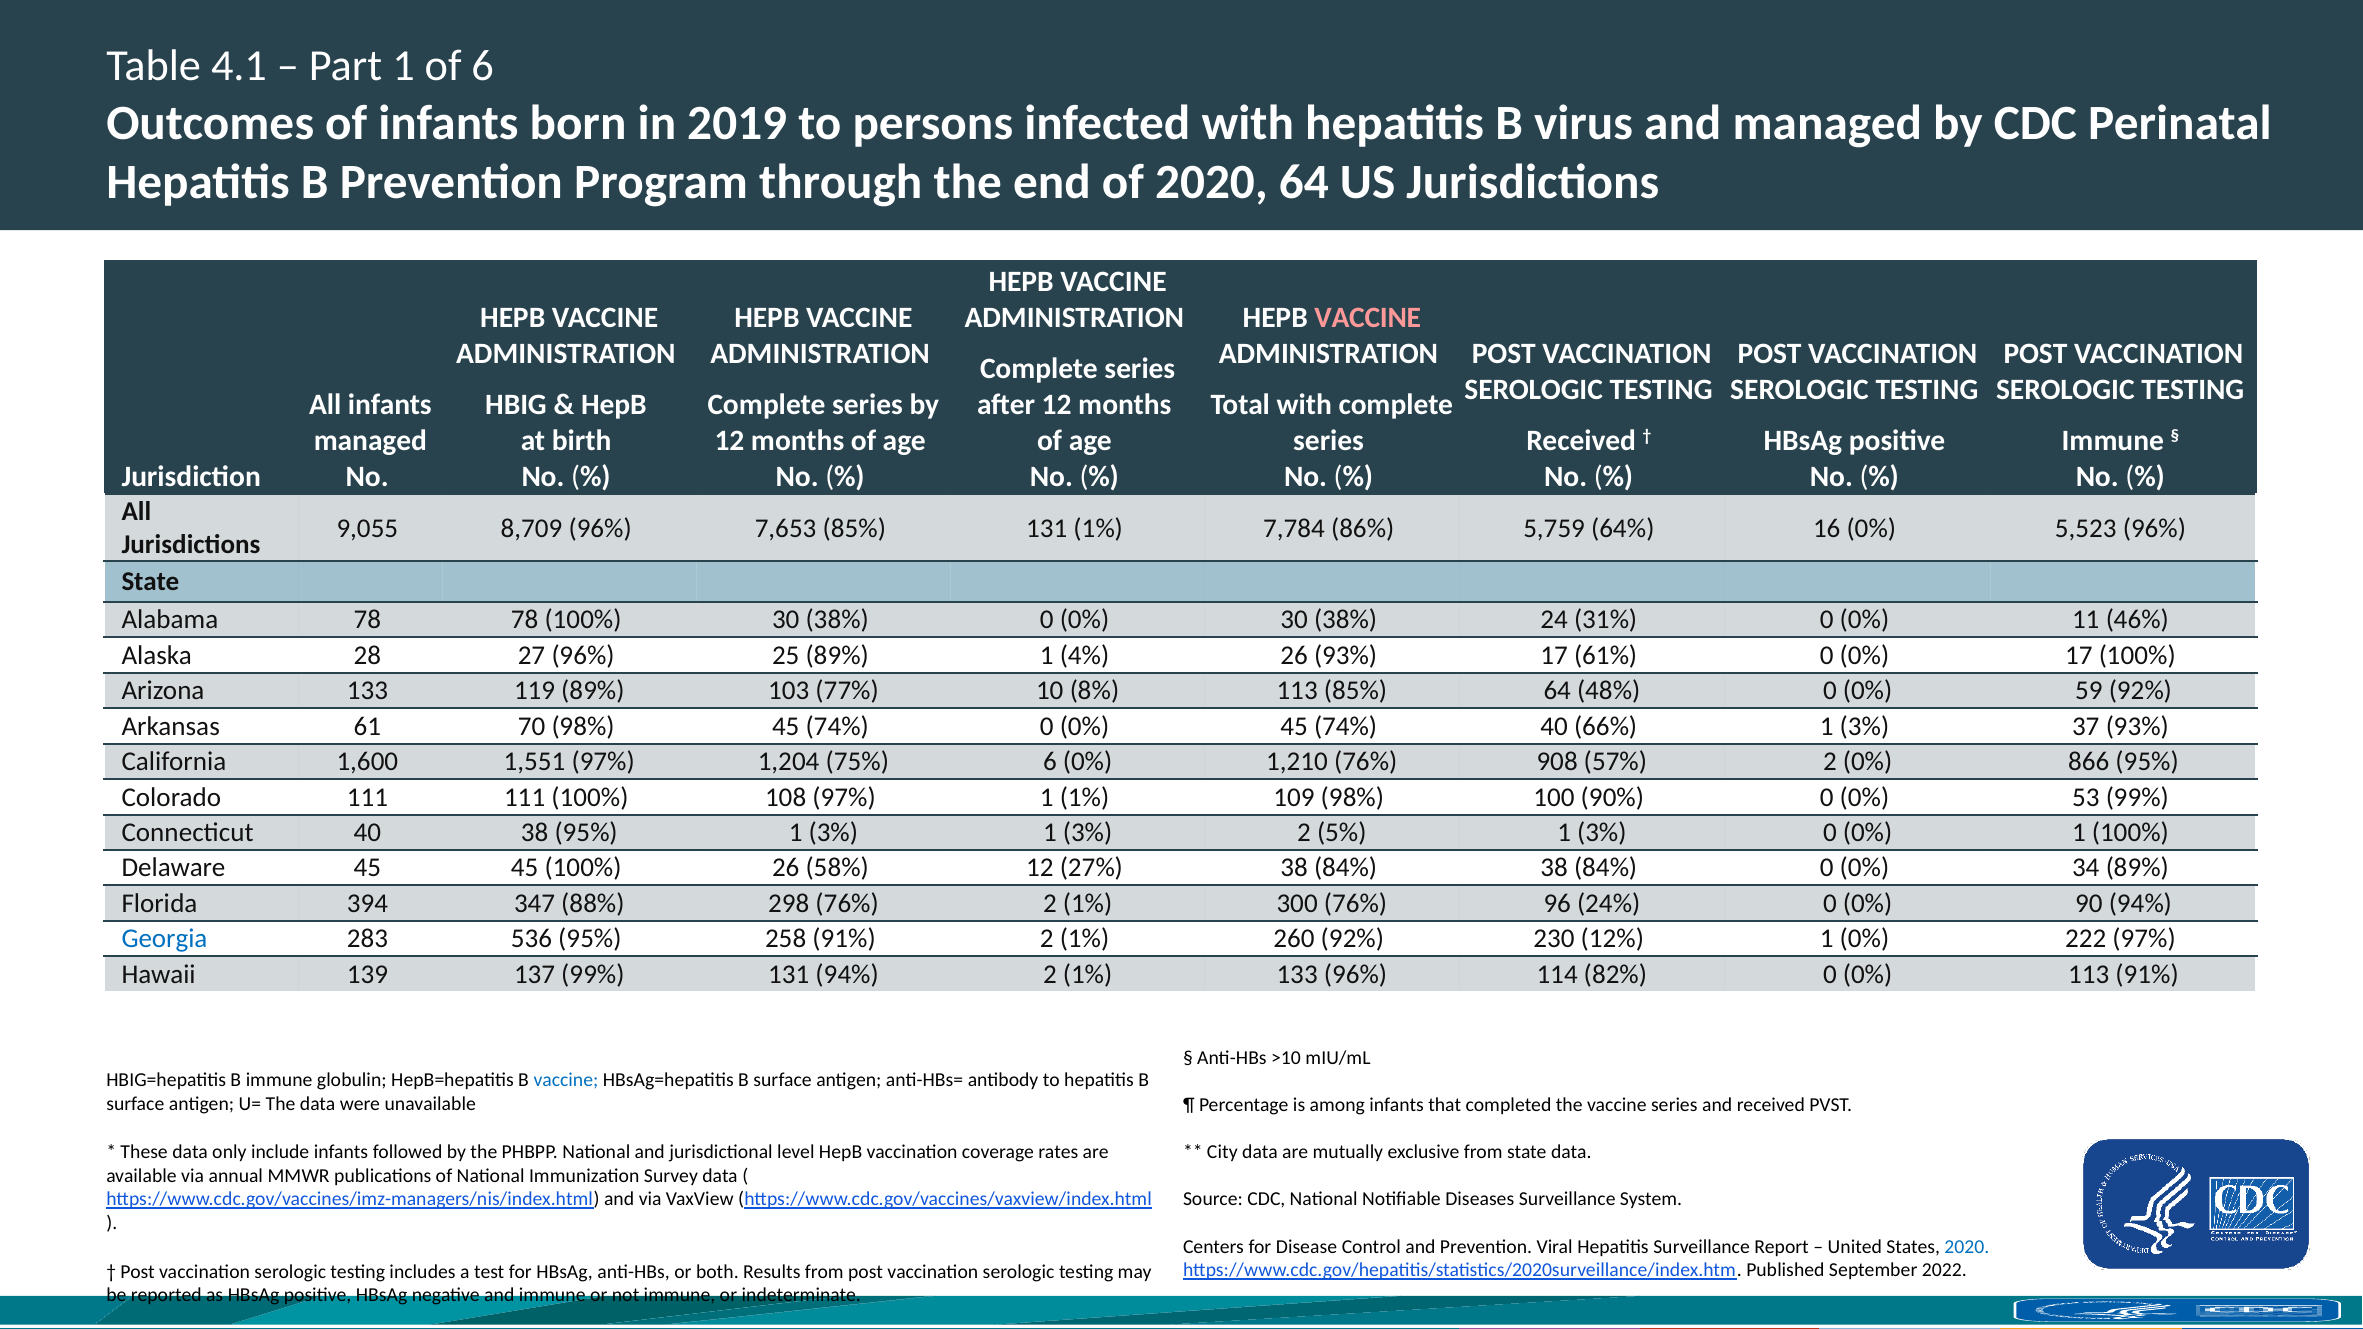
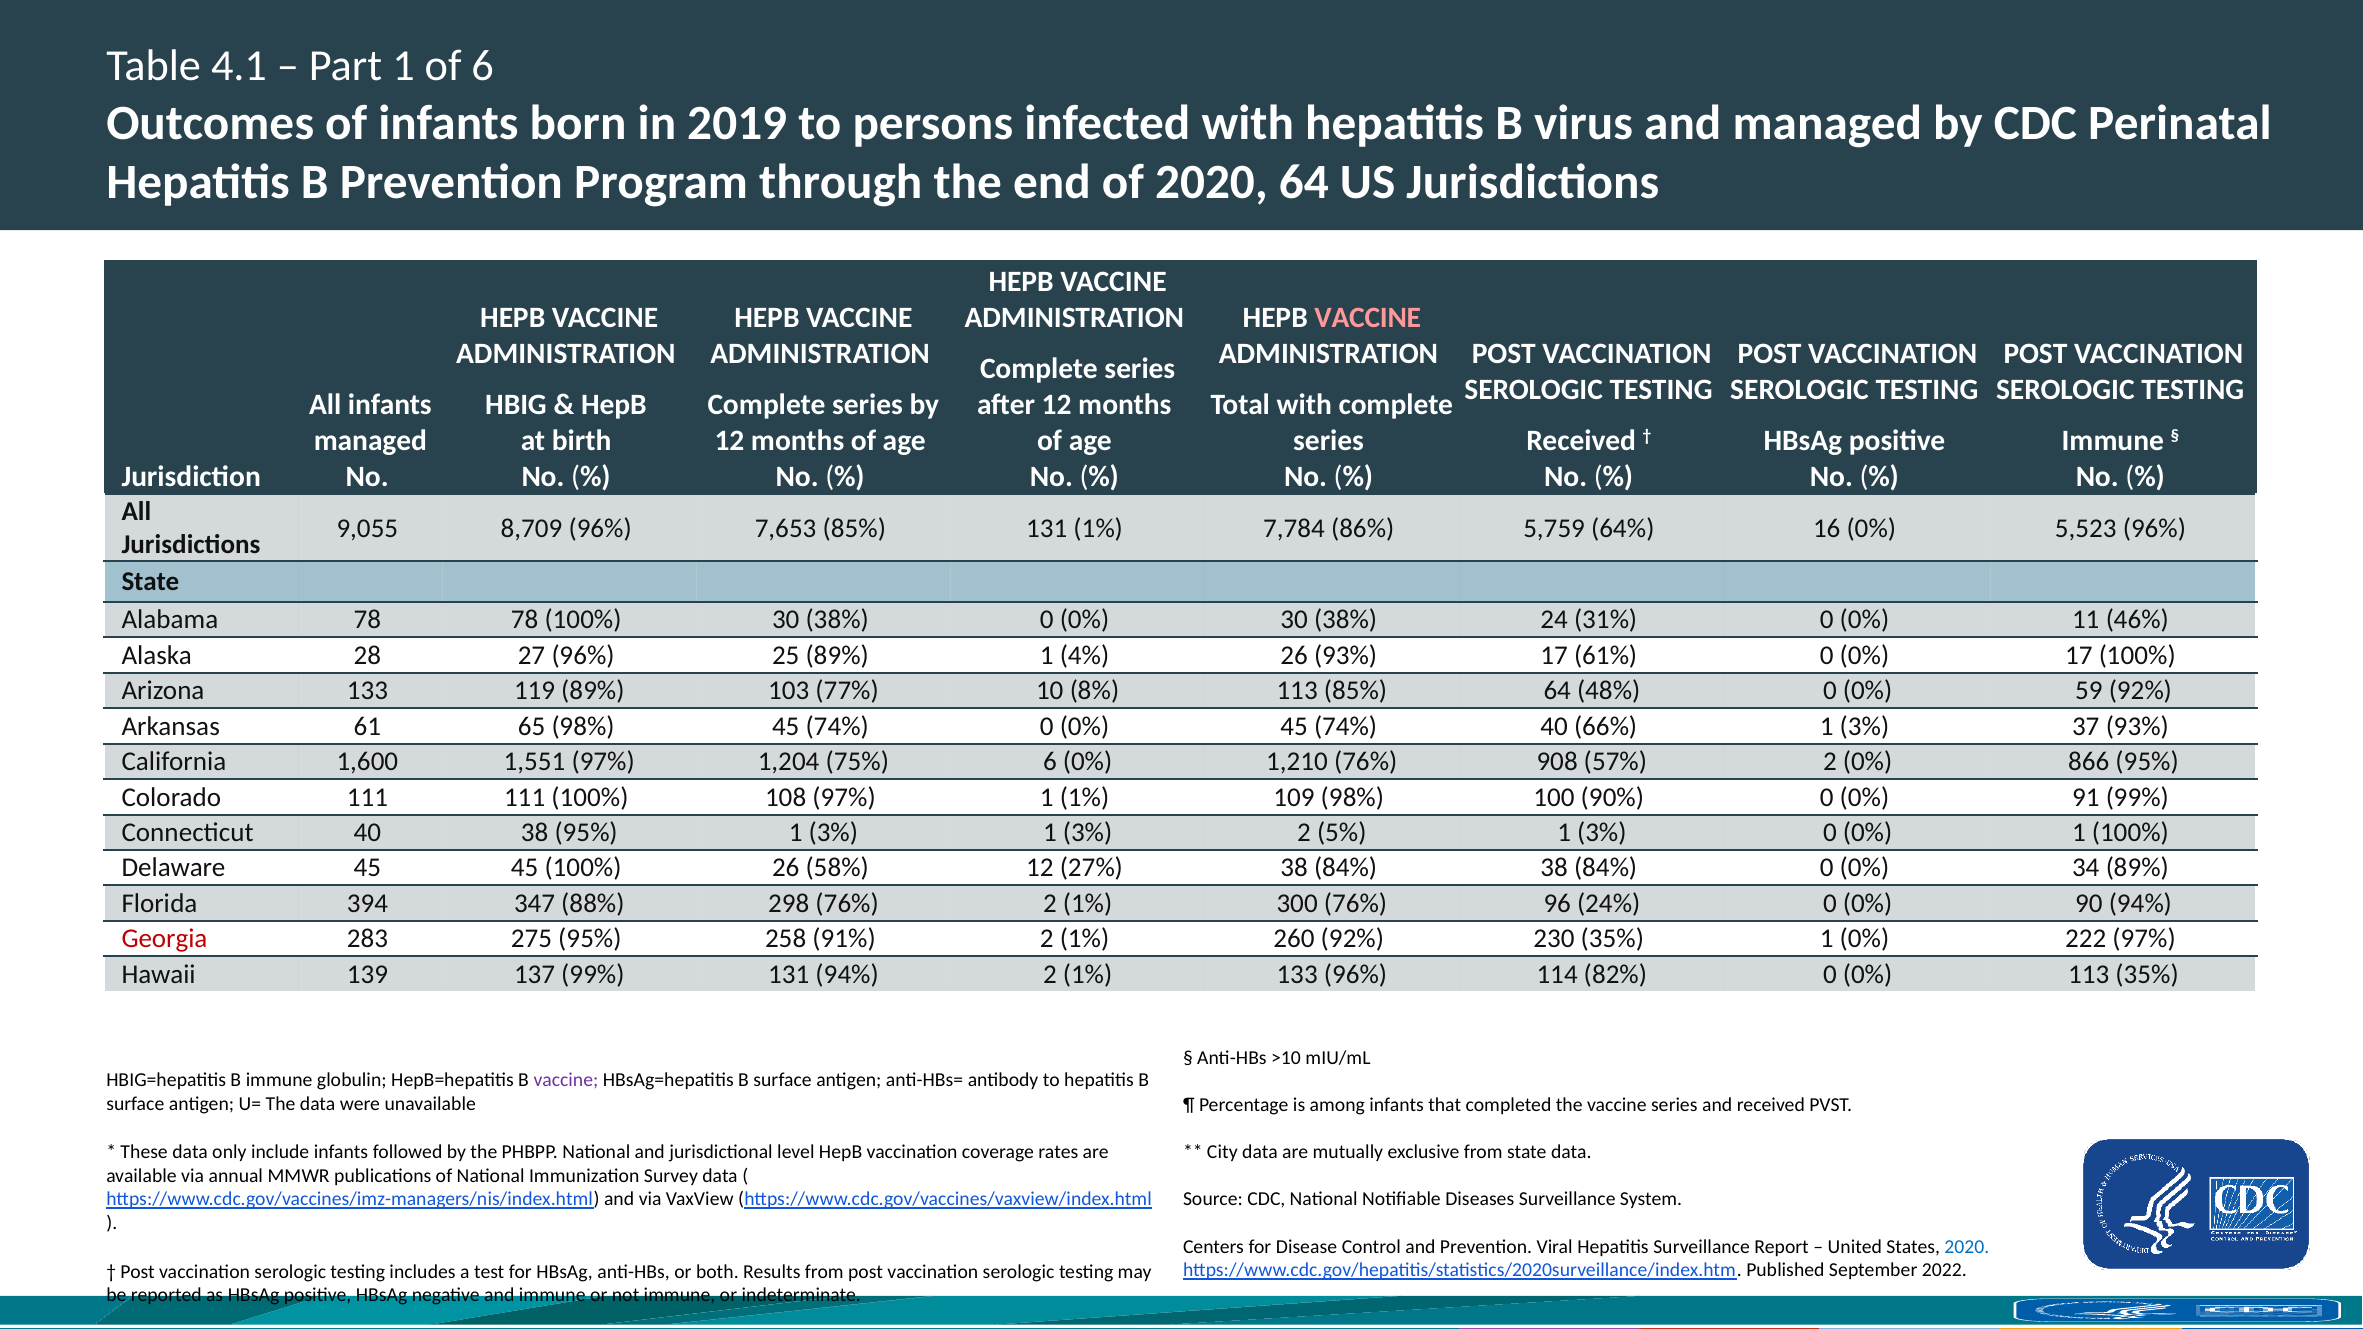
70: 70 -> 65
53: 53 -> 91
Georgia colour: blue -> red
536: 536 -> 275
230 12%: 12% -> 35%
113 91%: 91% -> 35%
vaccine at (566, 1080) colour: blue -> purple
